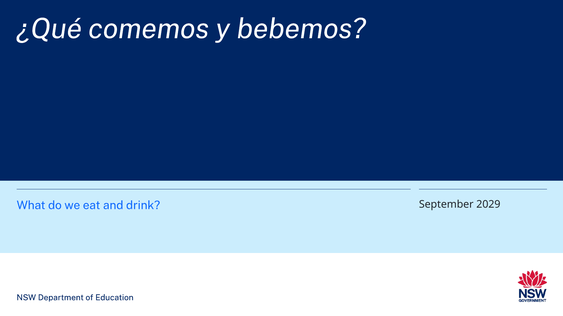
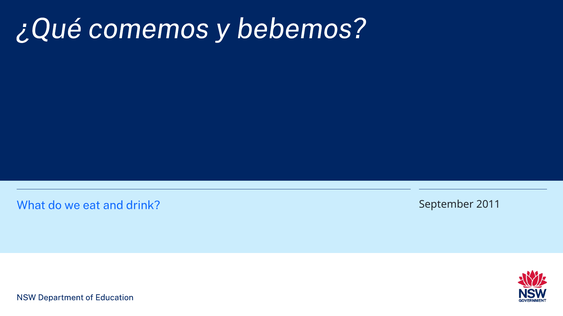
2029: 2029 -> 2011
